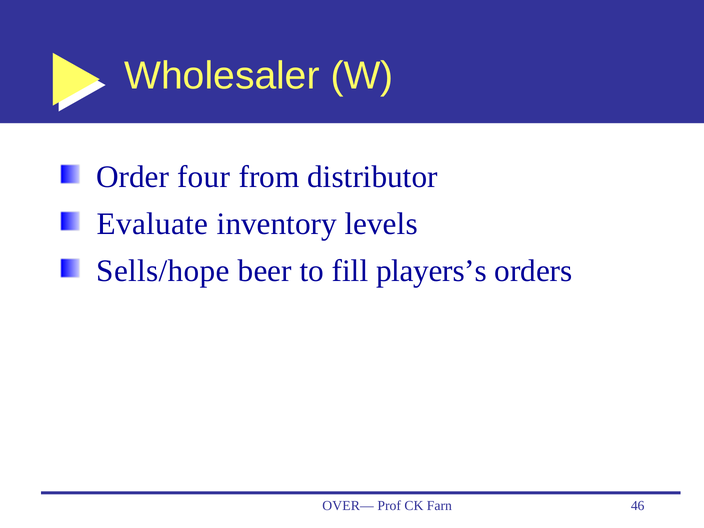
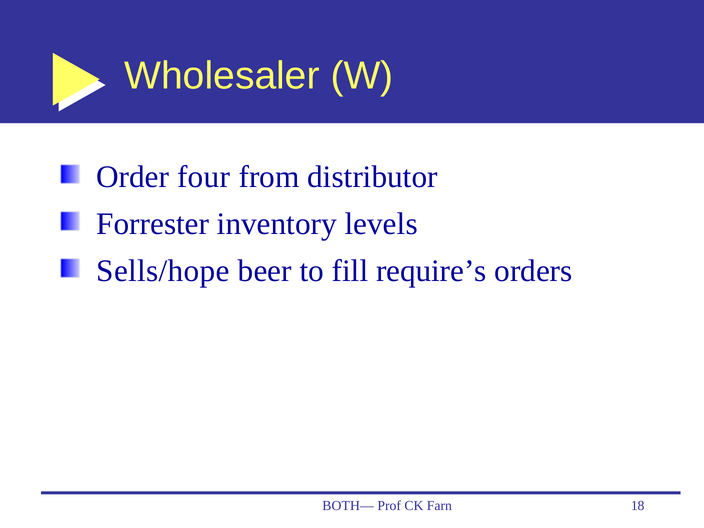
Evaluate: Evaluate -> Forrester
players’s: players’s -> require’s
OVER—: OVER— -> BOTH—
46: 46 -> 18
